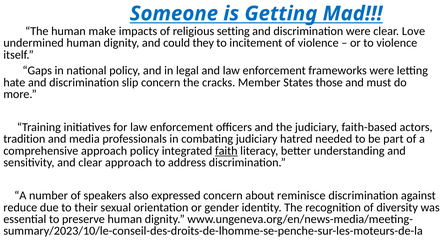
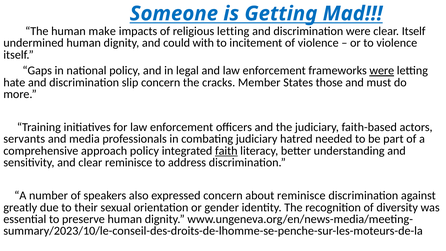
setting at (233, 31): setting -> letting
clear Love: Love -> Itself
they: they -> with
were at (382, 71) underline: none -> present
tradition: tradition -> servants
clear approach: approach -> reminisce
reduce: reduce -> greatly
